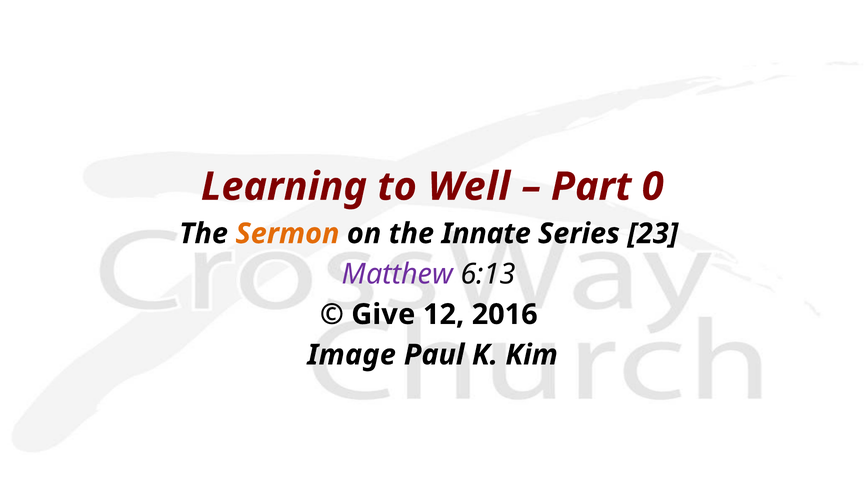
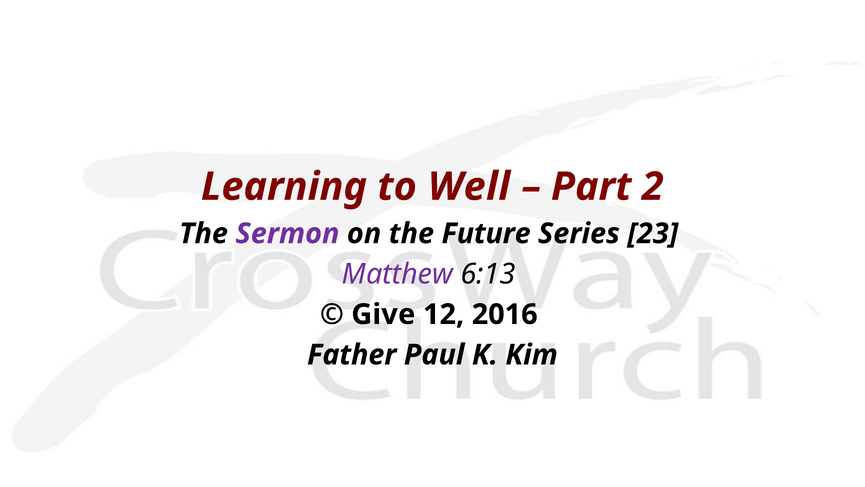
0: 0 -> 2
Sermon colour: orange -> purple
Innate: Innate -> Future
Image: Image -> Father
